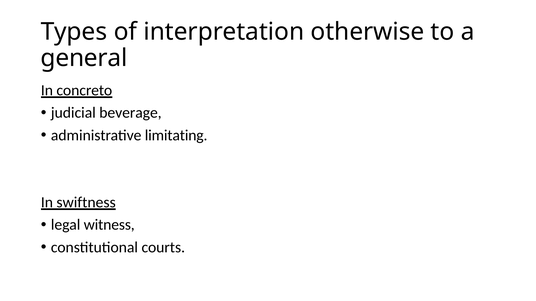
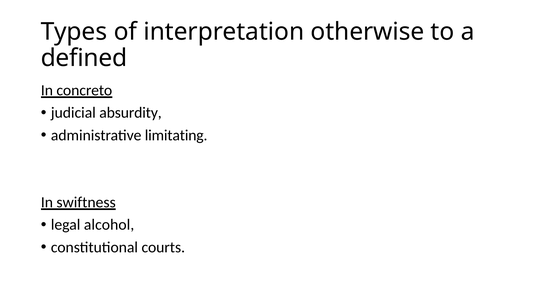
general: general -> defined
beverage: beverage -> absurdity
witness: witness -> alcohol
